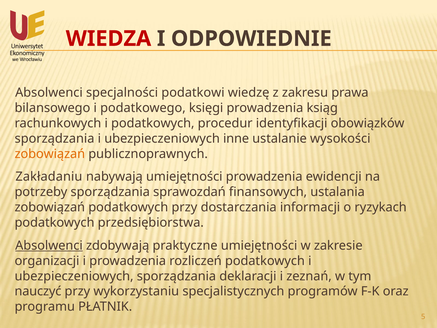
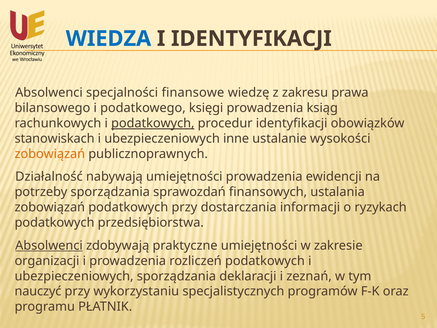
WIEDZA colour: red -> blue
I ODPOWIEDNIE: ODPOWIEDNIE -> IDENTYFIKACJI
podatkowi: podatkowi -> finansowe
podatkowych at (153, 123) underline: none -> present
sporządzania at (55, 139): sporządzania -> stanowiskach
Zakładaniu: Zakładaniu -> Działalność
